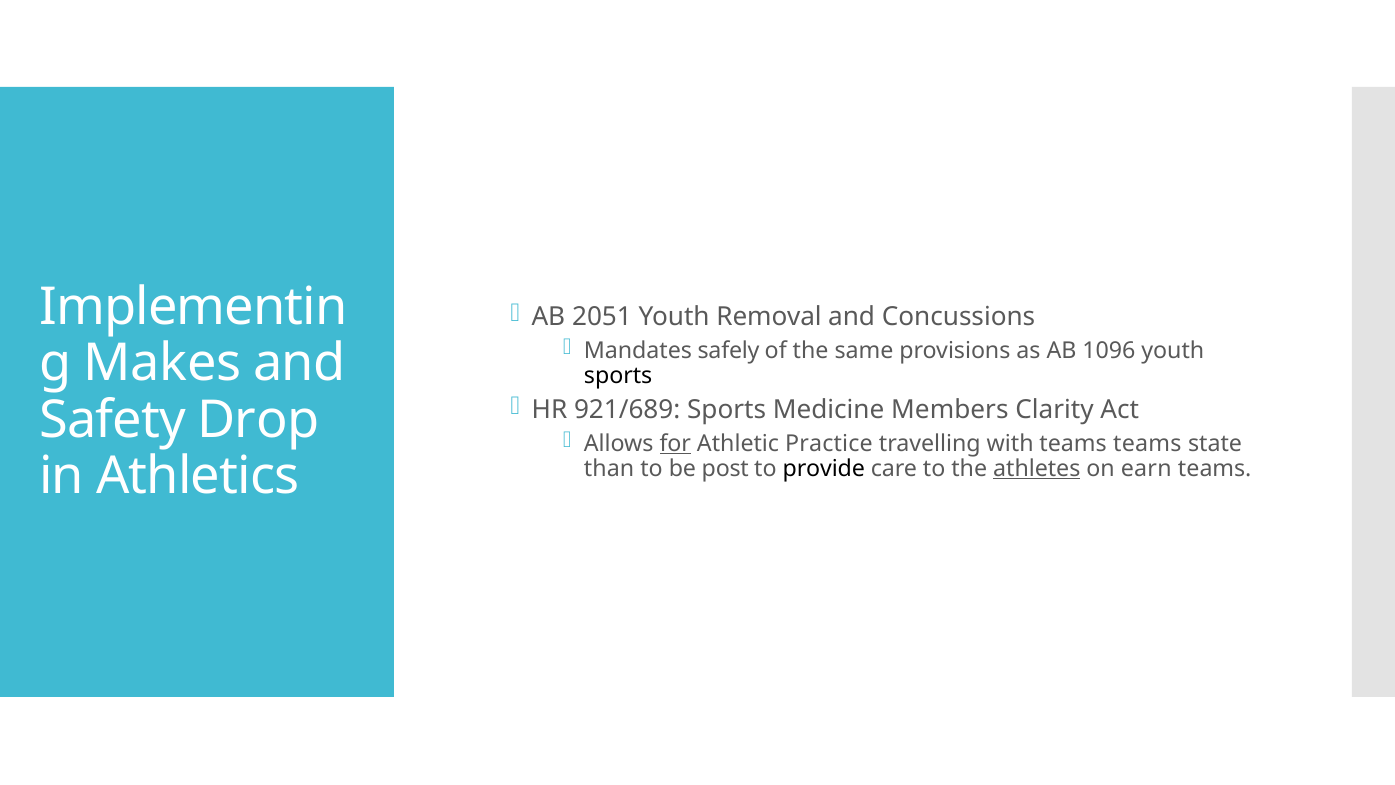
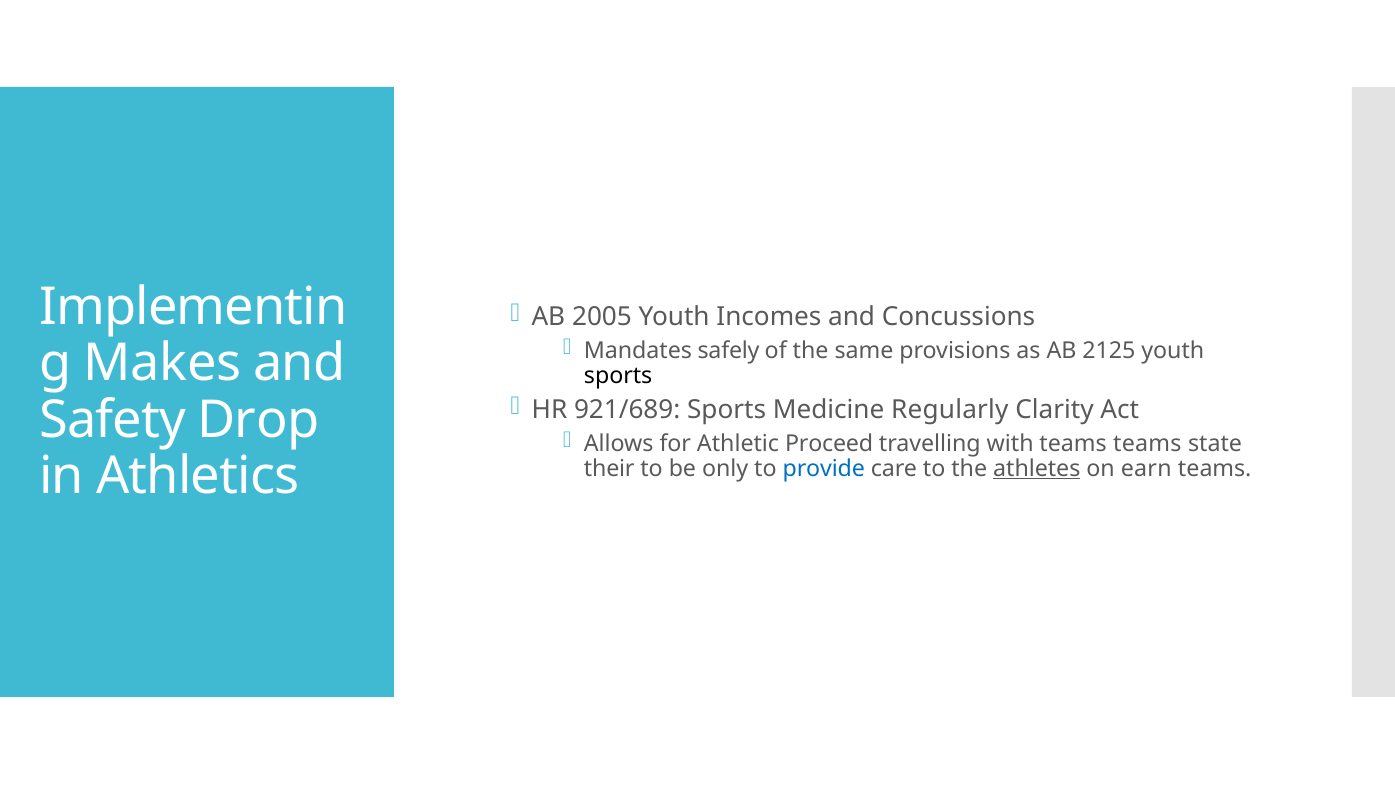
2051: 2051 -> 2005
Removal: Removal -> Incomes
1096: 1096 -> 2125
Members: Members -> Regularly
for underline: present -> none
Practice: Practice -> Proceed
than: than -> their
post: post -> only
provide colour: black -> blue
